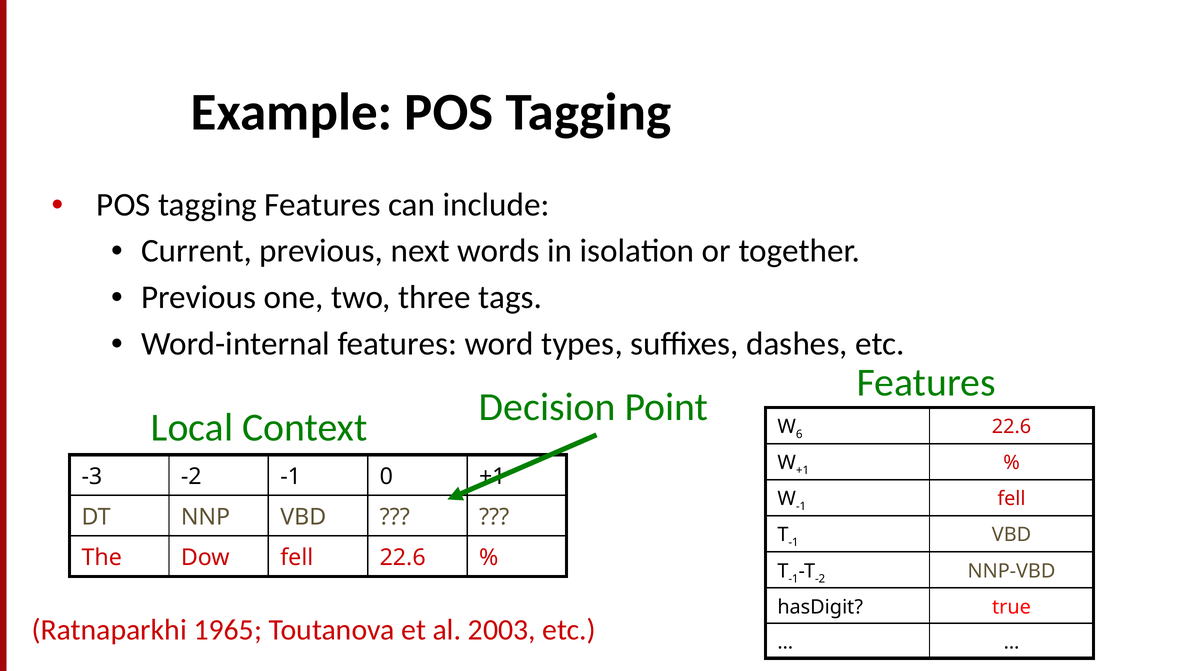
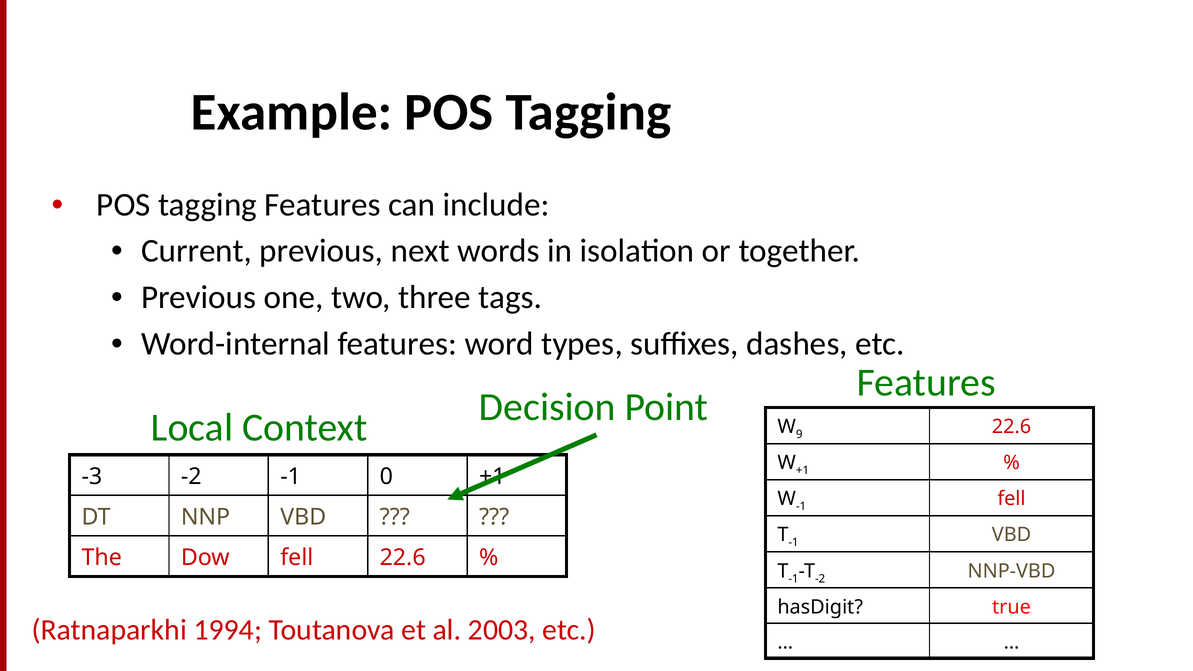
6: 6 -> 9
1965: 1965 -> 1994
